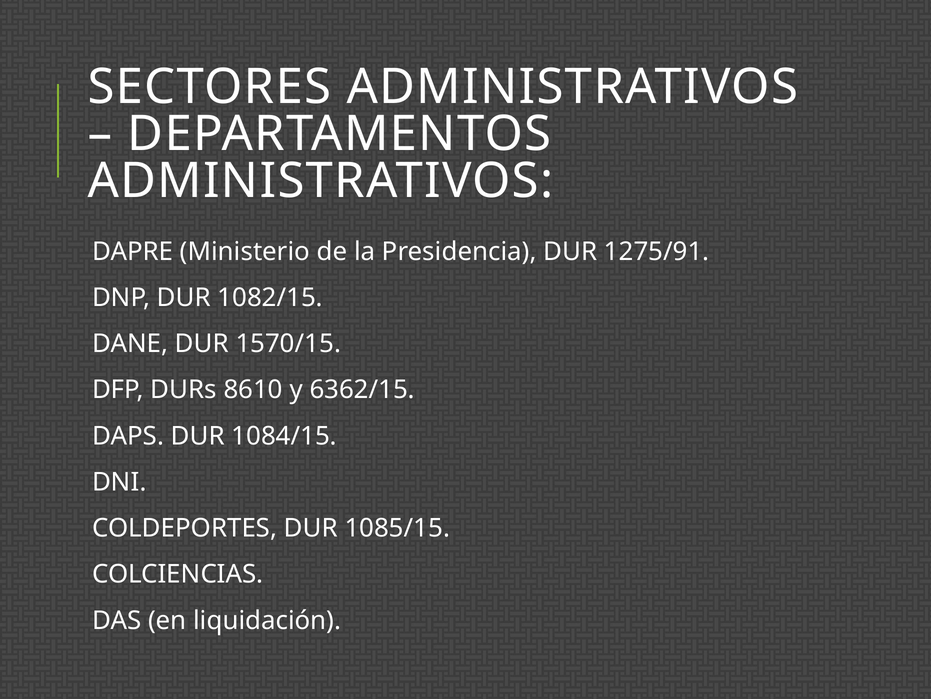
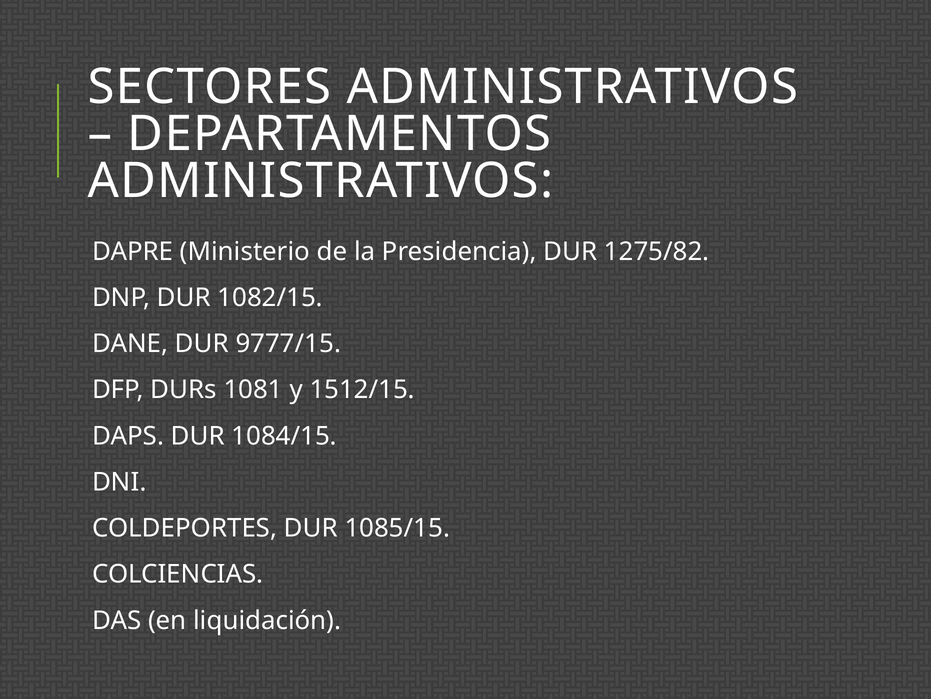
1275/91: 1275/91 -> 1275/82
1570/15: 1570/15 -> 9777/15
8610: 8610 -> 1081
6362/15: 6362/15 -> 1512/15
